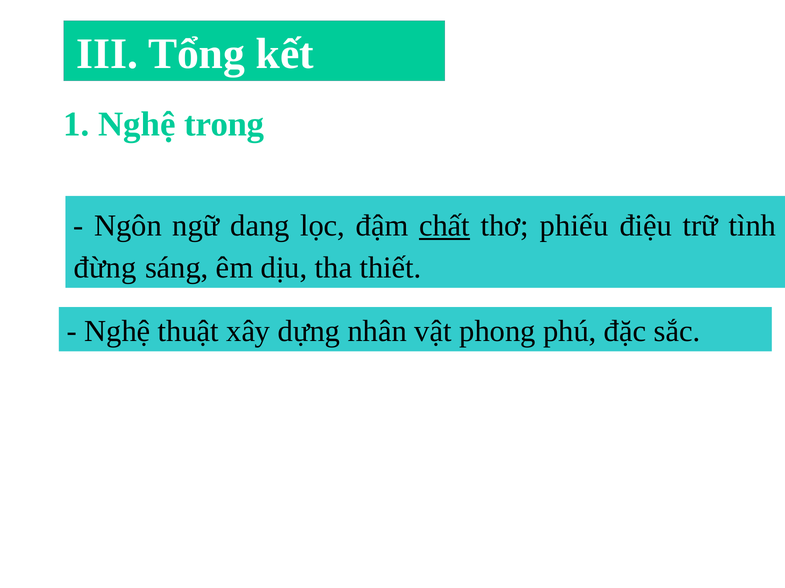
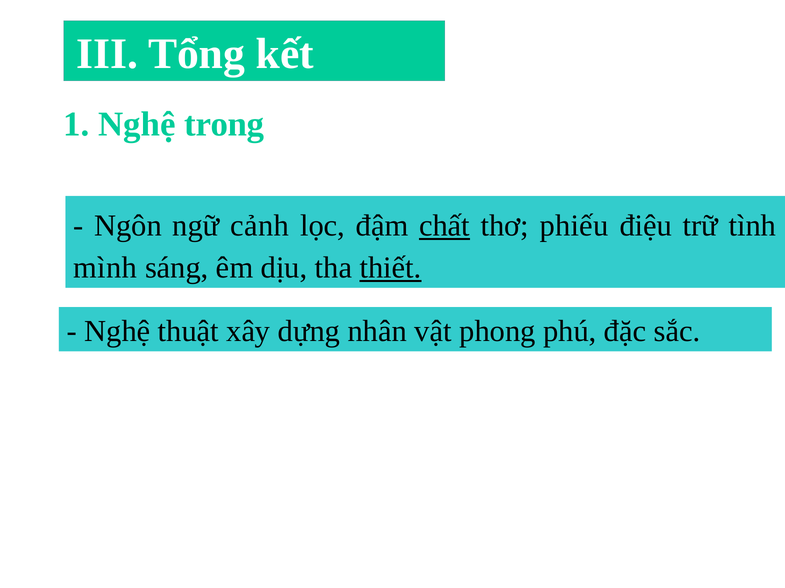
dang: dang -> cảnh
đừng: đừng -> mình
thiết underline: none -> present
